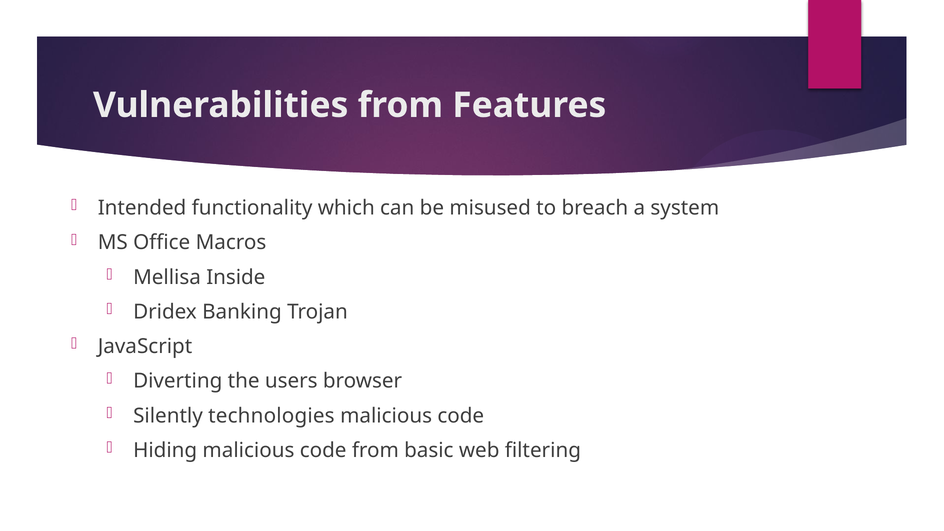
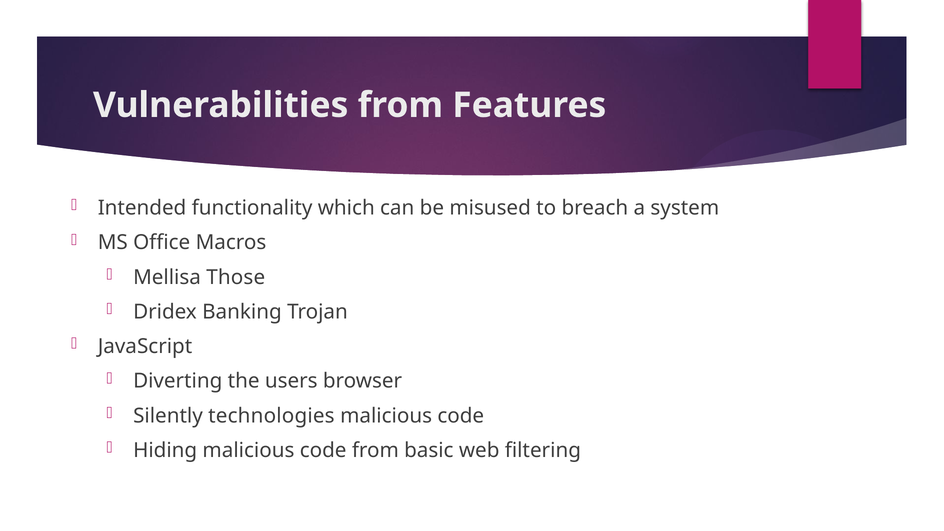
Inside: Inside -> Those
